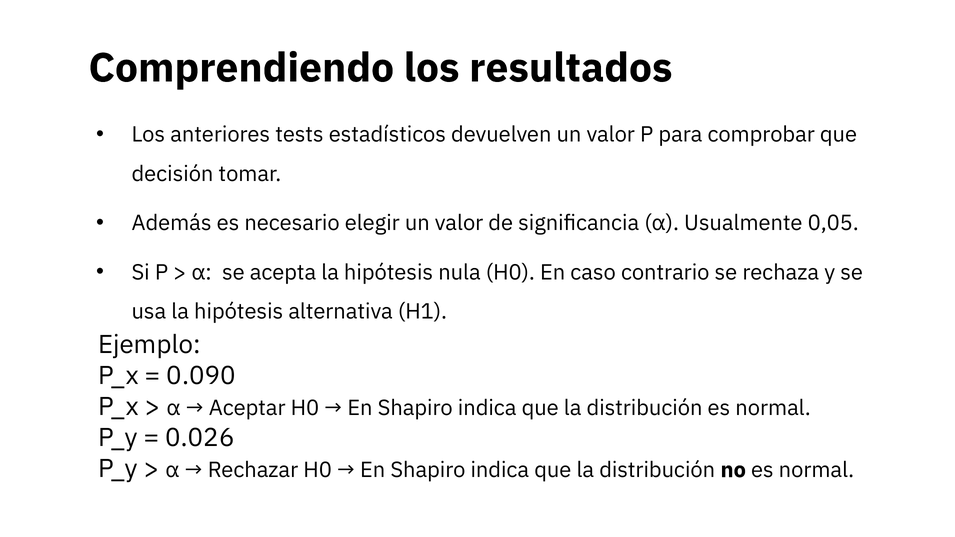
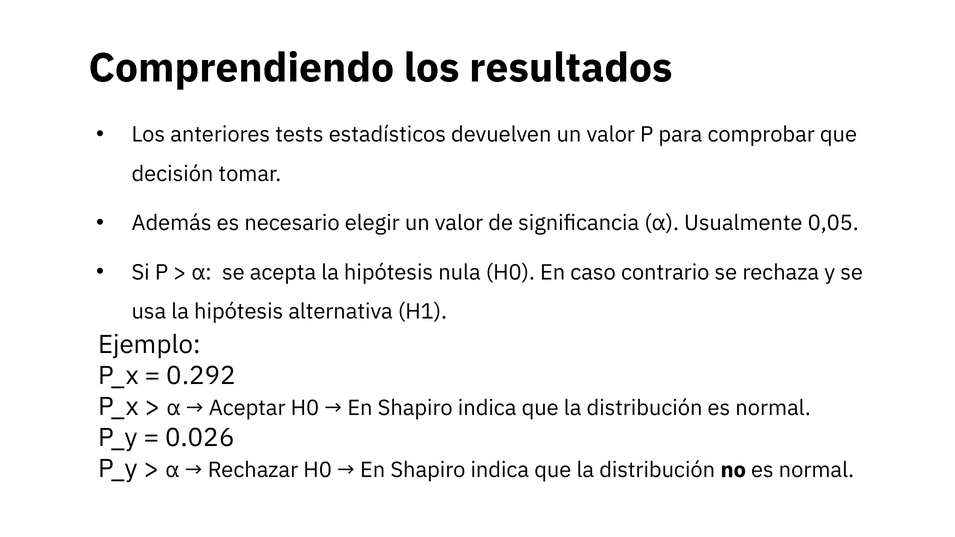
0.090: 0.090 -> 0.292
